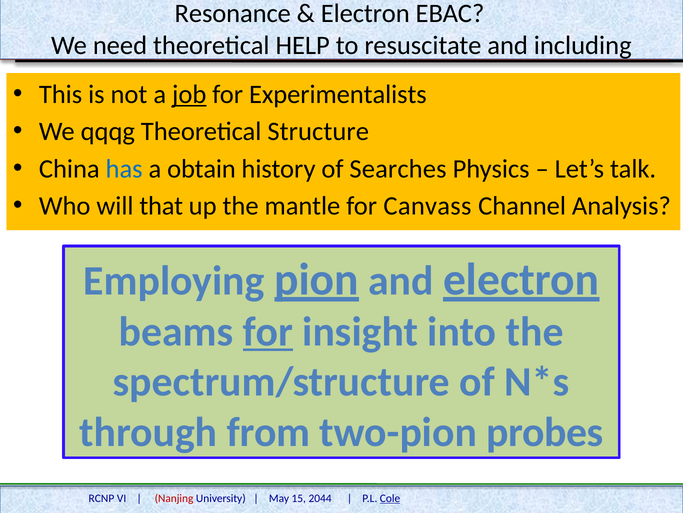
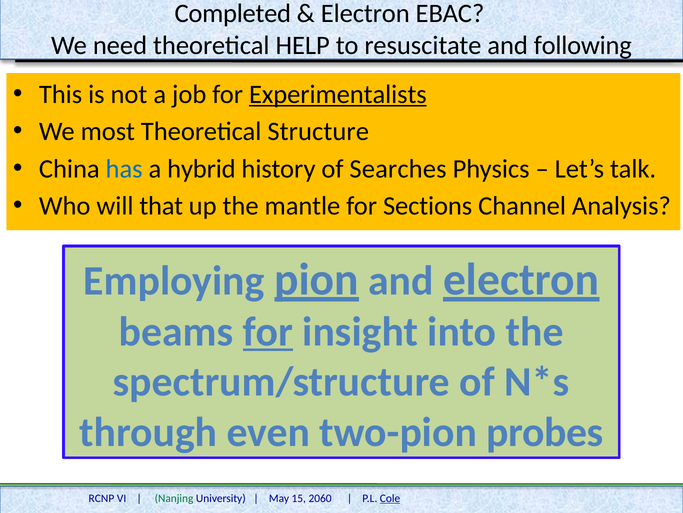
Resonance: Resonance -> Completed
including: including -> following
job underline: present -> none
Experimentalists underline: none -> present
qqqg: qqqg -> most
obtain: obtain -> hybrid
Canvass: Canvass -> Sections
from: from -> even
Nanjing colour: red -> green
2044: 2044 -> 2060
